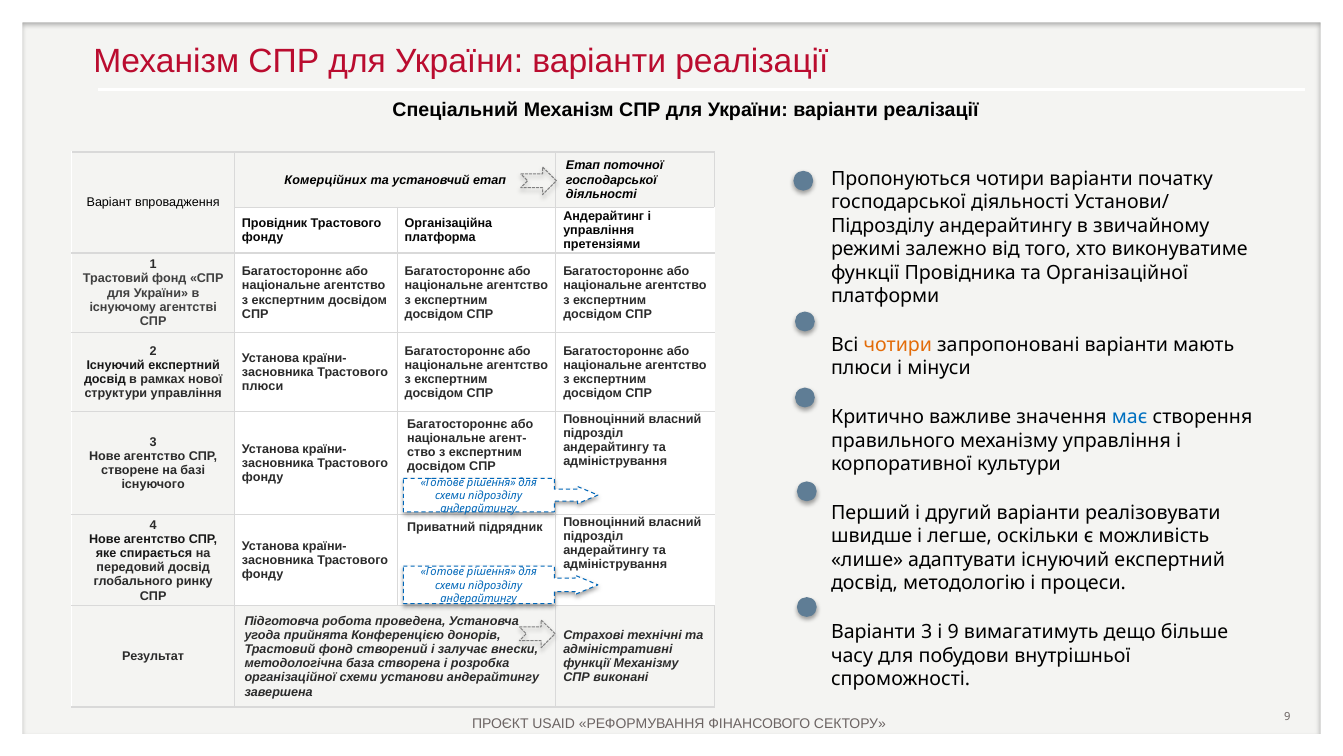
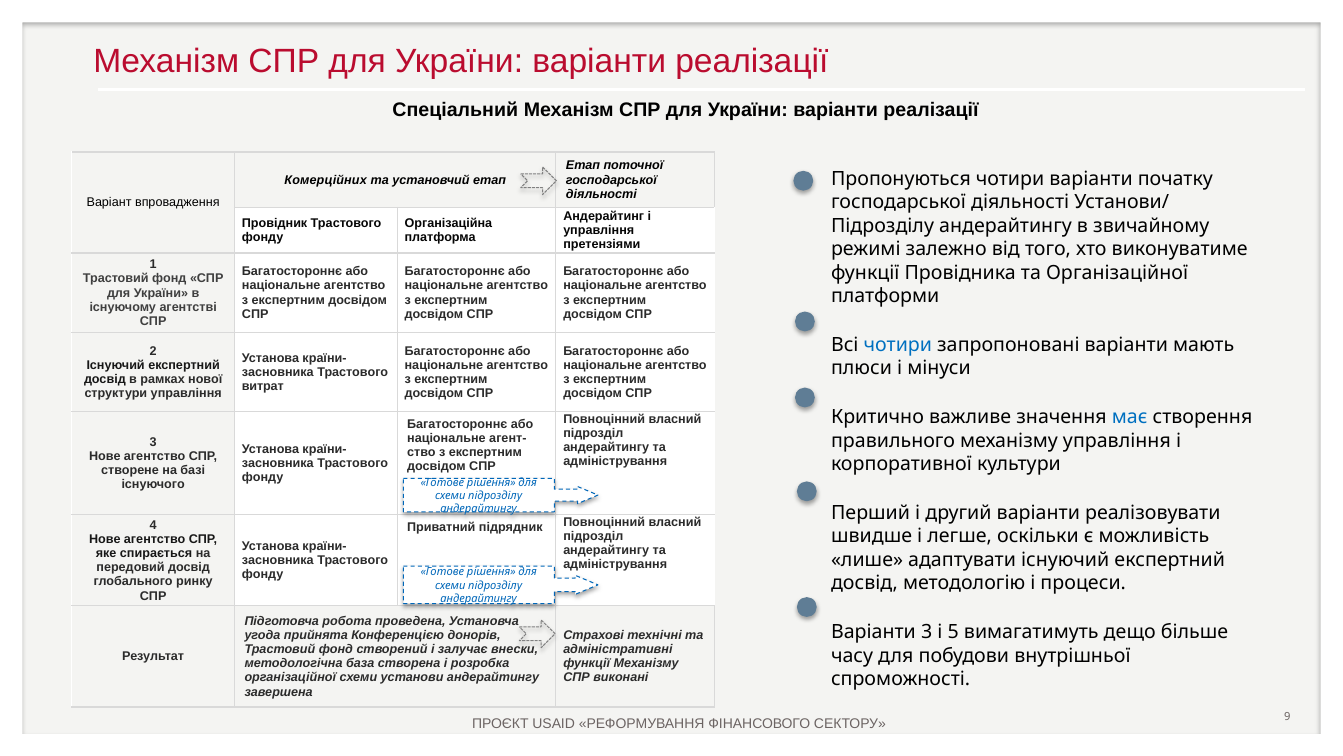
чотири at (898, 345) colour: orange -> blue
плюси at (263, 386): плюси -> витрат
і 9: 9 -> 5
